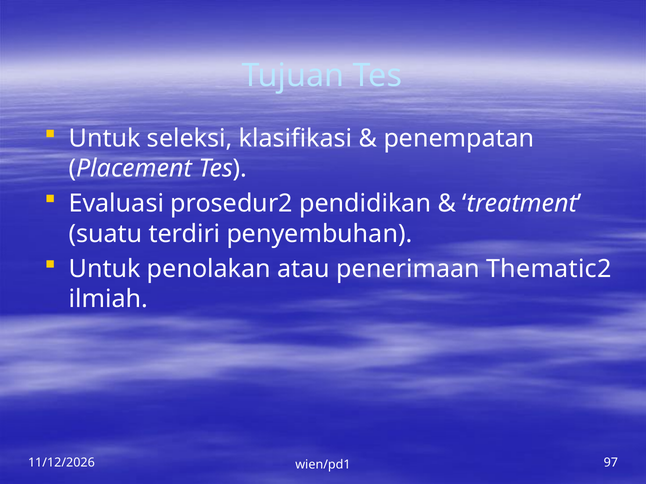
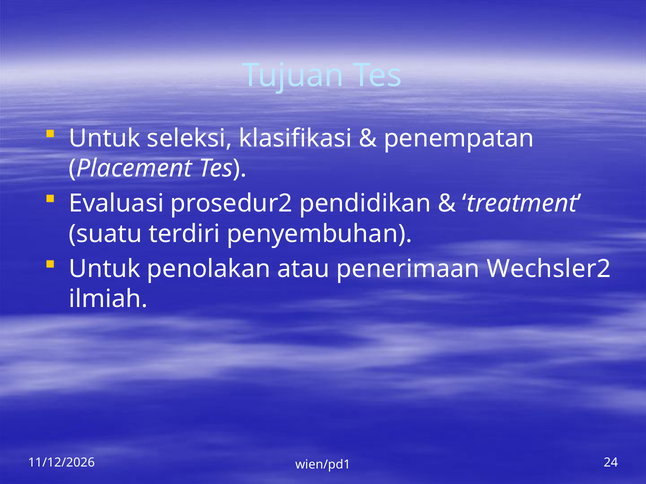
Thematic2: Thematic2 -> Wechsler2
97: 97 -> 24
